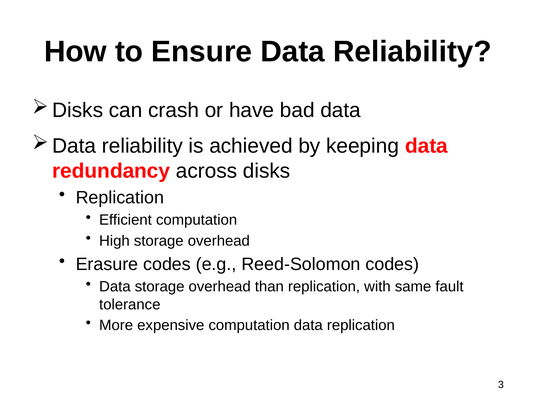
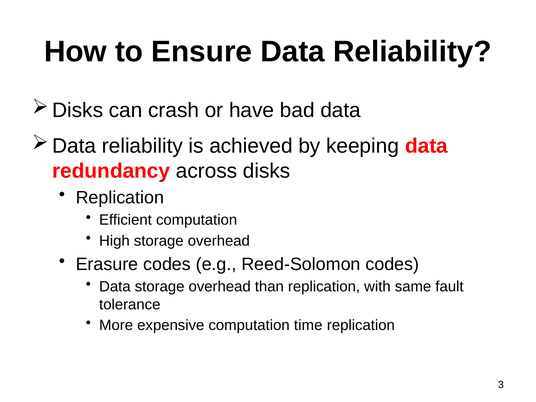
computation data: data -> time
